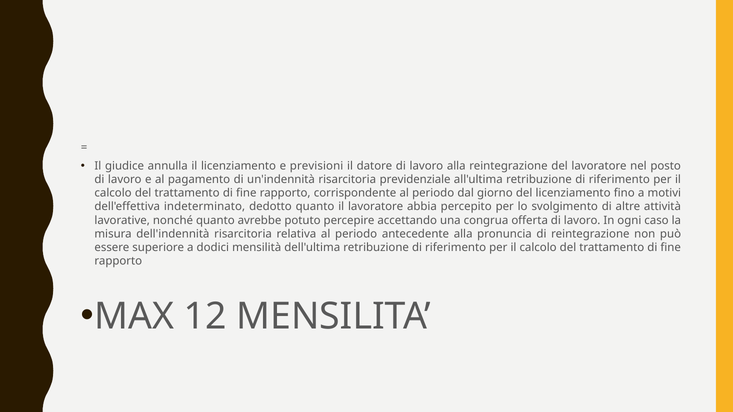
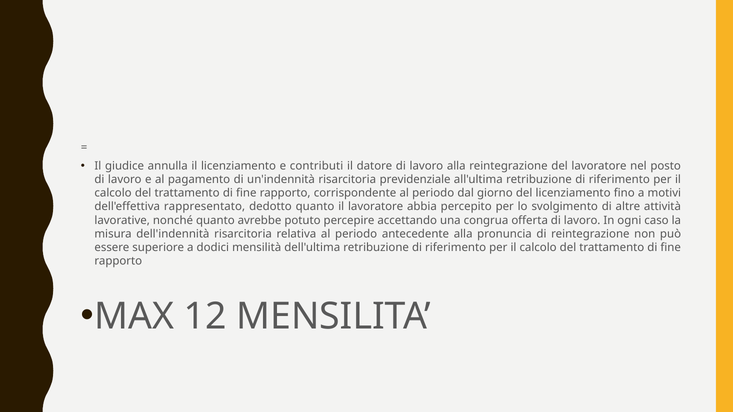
previsioni: previsioni -> contributi
indeterminato: indeterminato -> rappresentato
